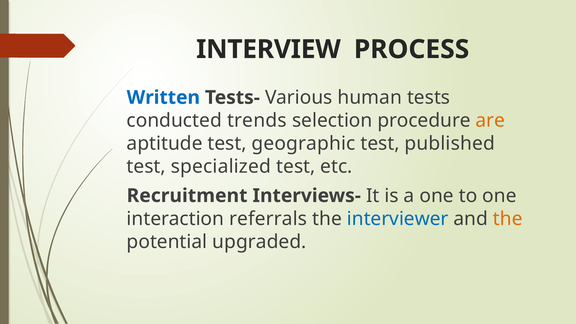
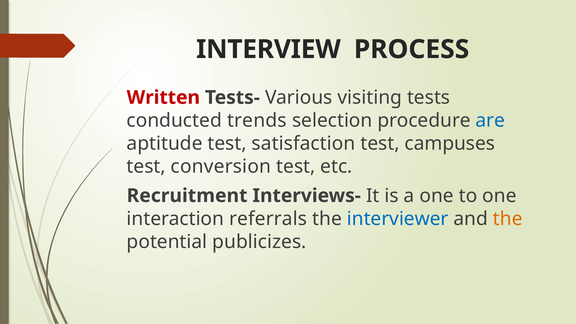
Written colour: blue -> red
human: human -> visiting
are colour: orange -> blue
geographic: geographic -> satisfaction
published: published -> campuses
specialized: specialized -> conversion
upgraded: upgraded -> publicizes
